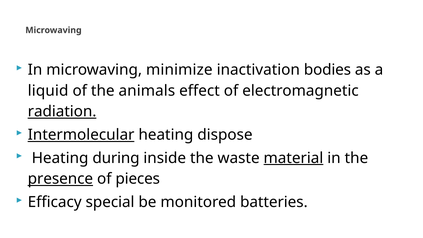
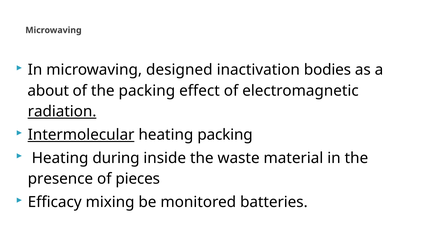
minimize: minimize -> designed
liquid: liquid -> about
the animals: animals -> packing
heating dispose: dispose -> packing
material underline: present -> none
presence underline: present -> none
special: special -> mixing
